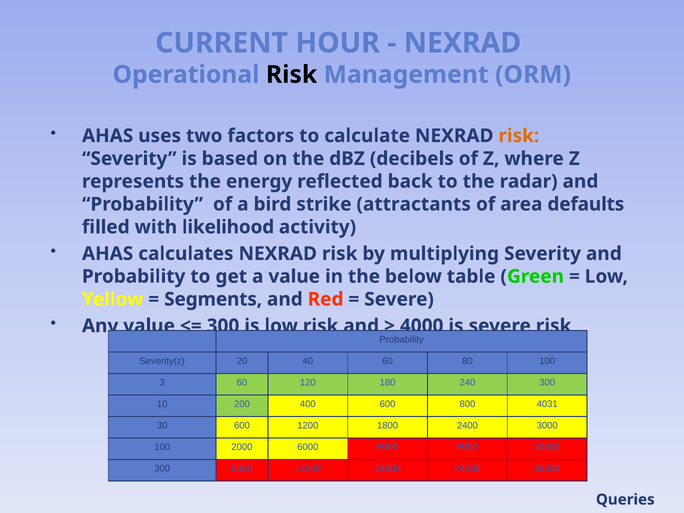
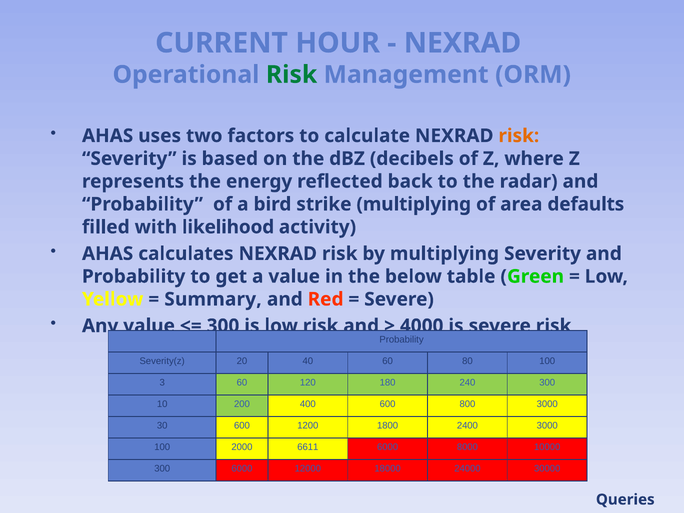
Risk at (292, 75) colour: black -> green
strike attractants: attractants -> multiplying
Segments: Segments -> Summary
800 4031: 4031 -> 3000
2000 6000: 6000 -> 6611
